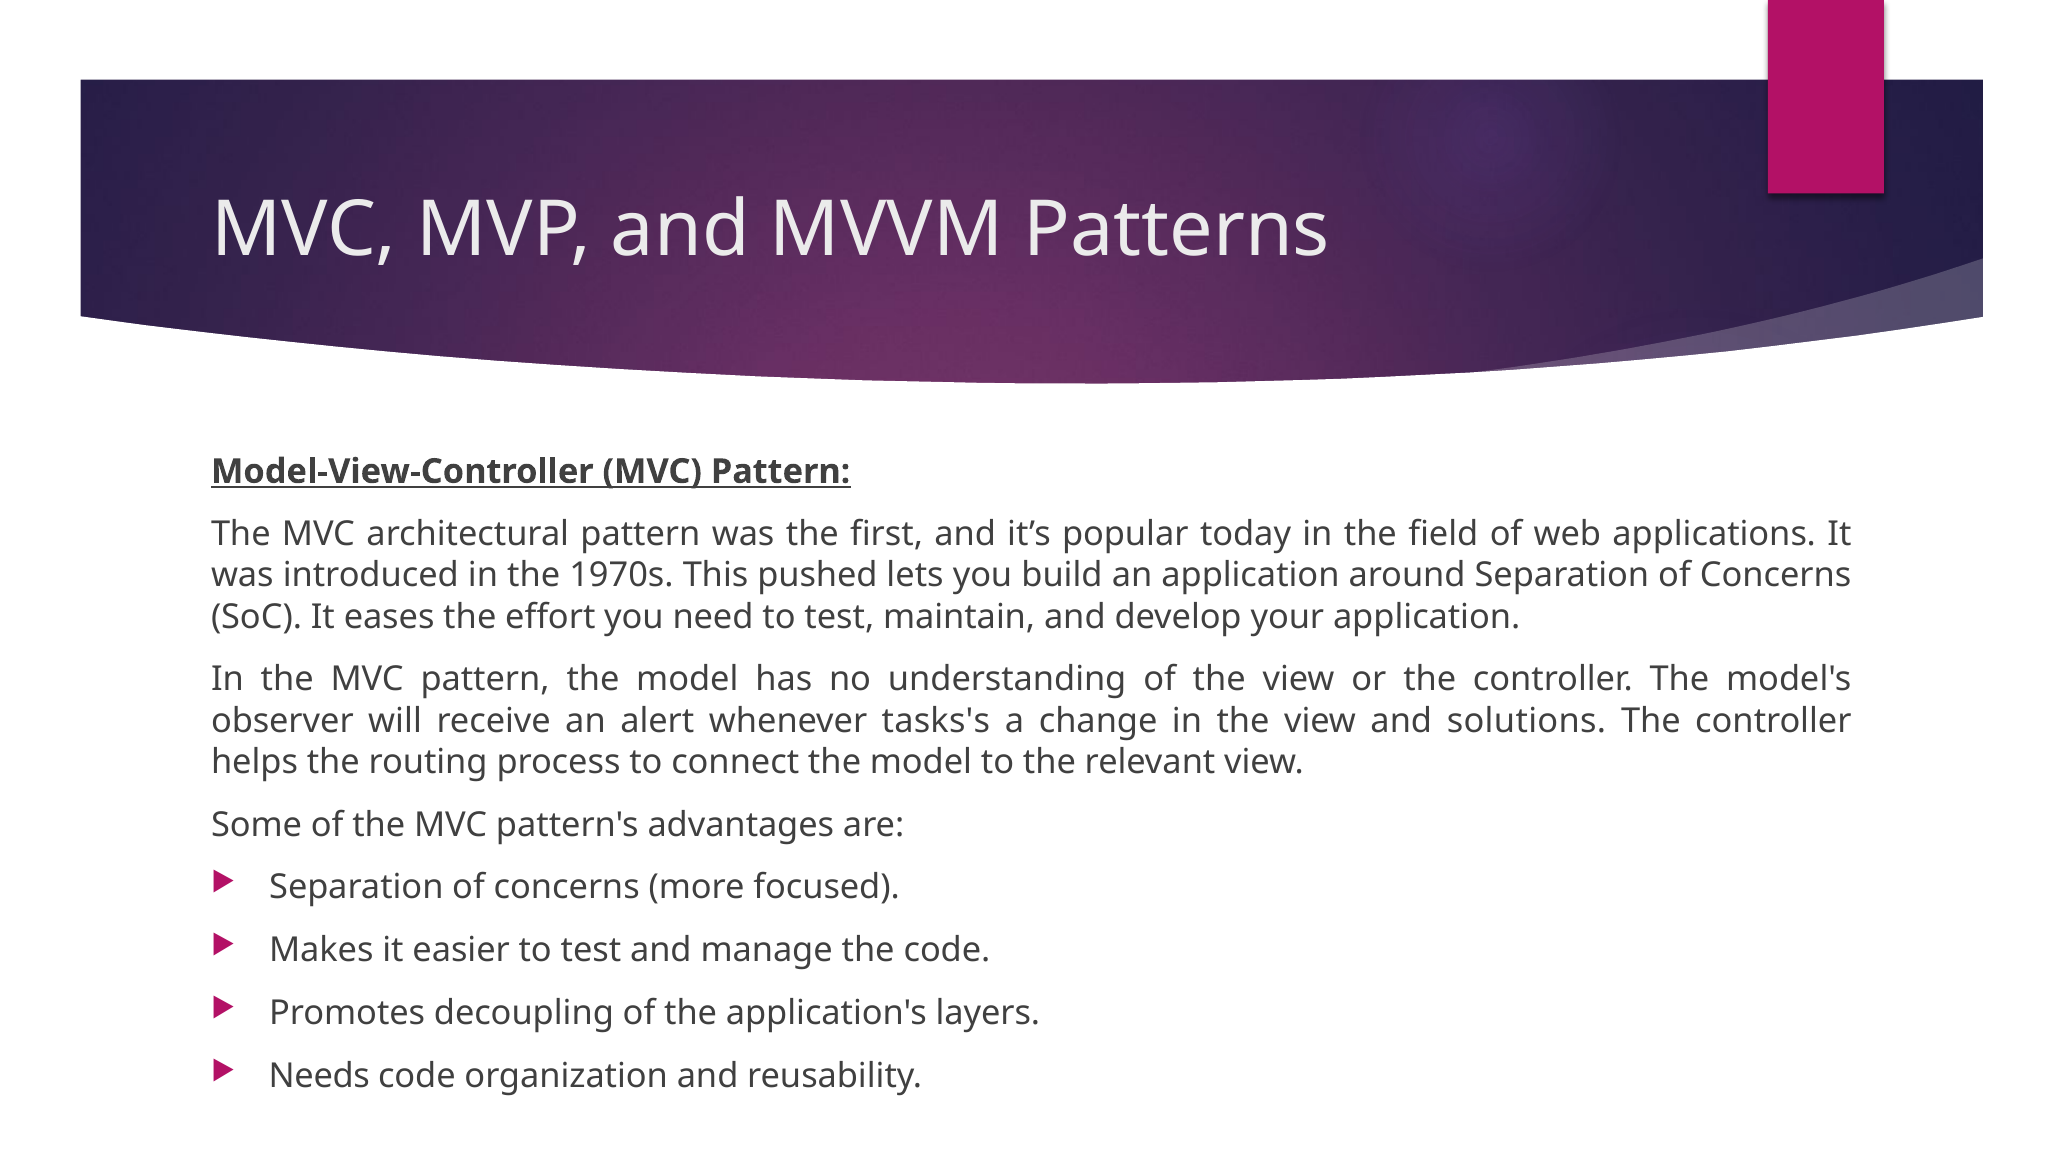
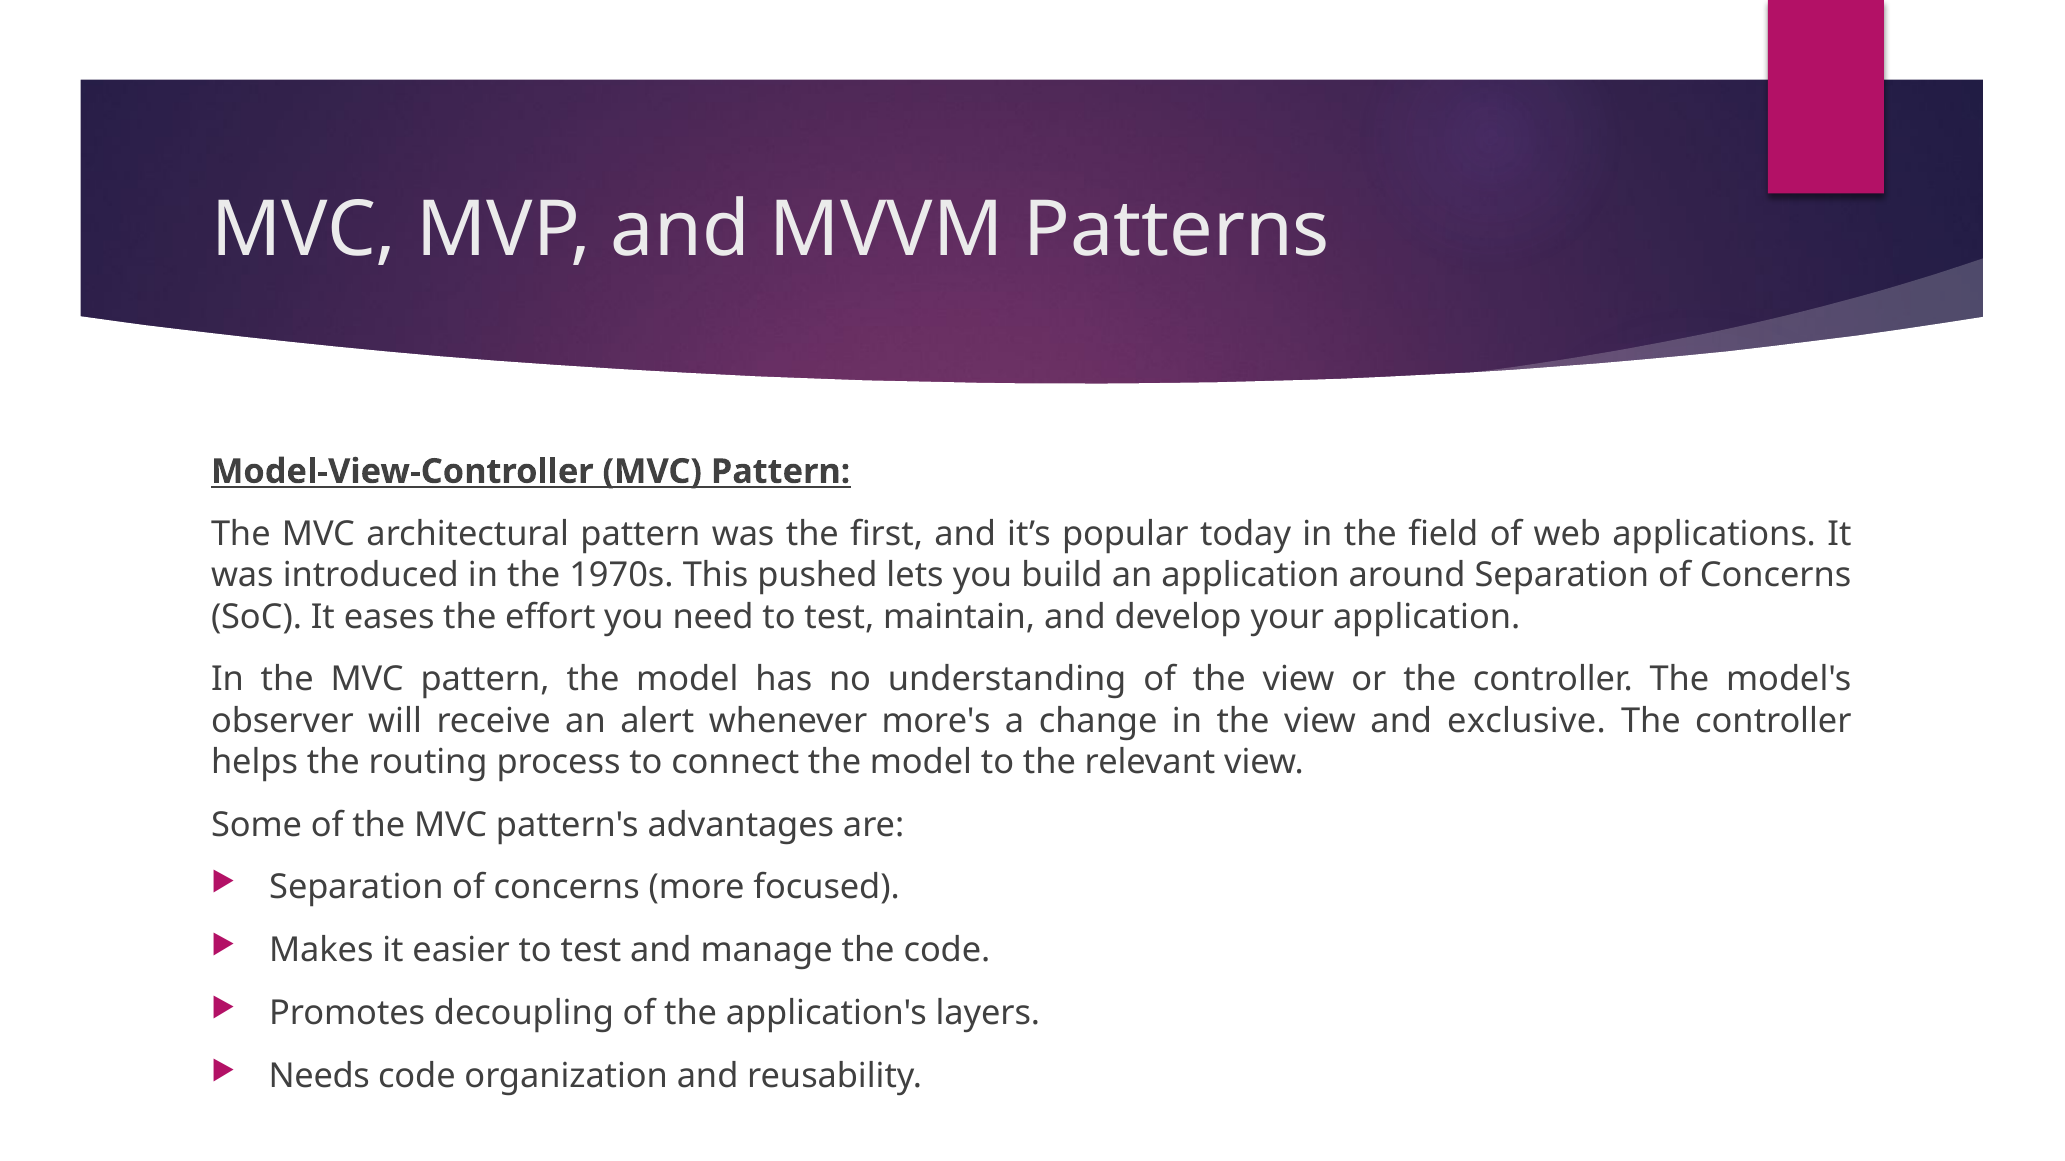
tasks's: tasks's -> more's
solutions: solutions -> exclusive
